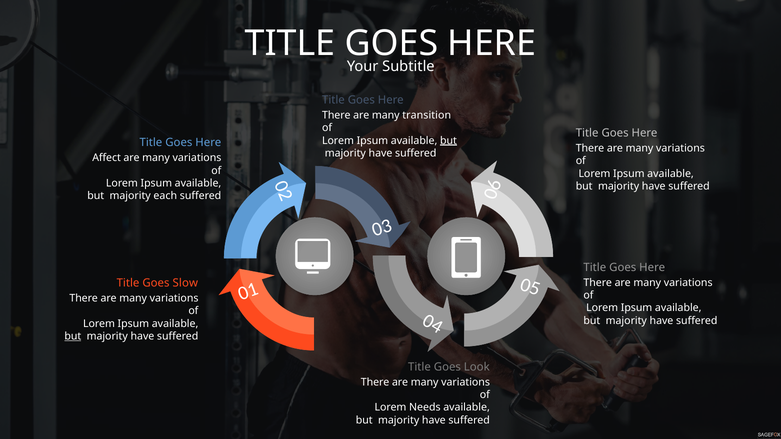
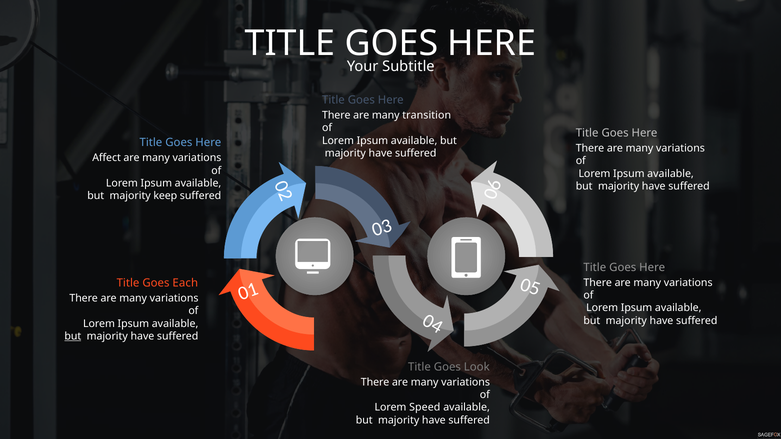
but at (448, 141) underline: present -> none
each: each -> keep
Slow: Slow -> Each
Needs: Needs -> Speed
